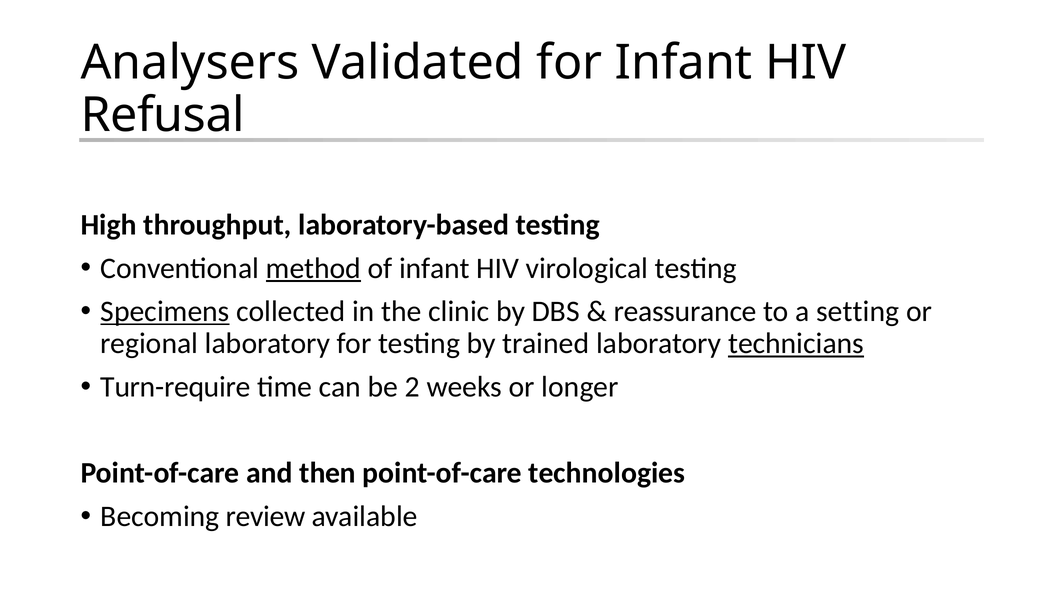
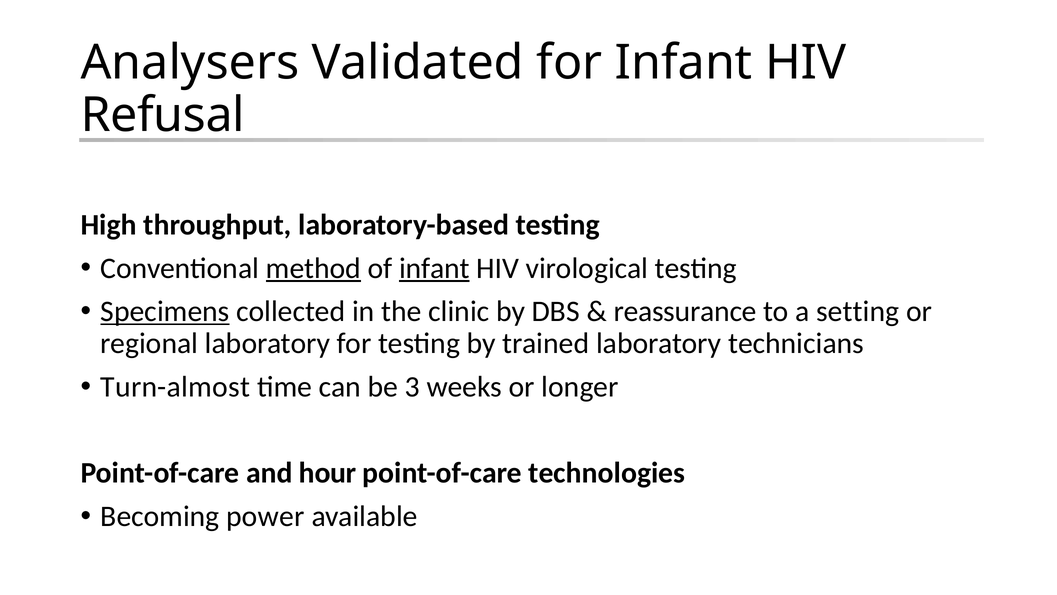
infant at (434, 268) underline: none -> present
technicians underline: present -> none
Turn-require: Turn-require -> Turn-almost
2: 2 -> 3
then: then -> hour
review: review -> power
